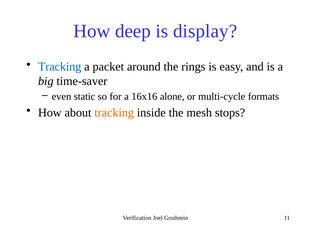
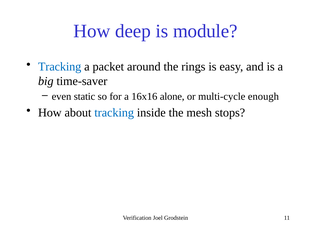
display: display -> module
formats: formats -> enough
tracking at (114, 113) colour: orange -> blue
